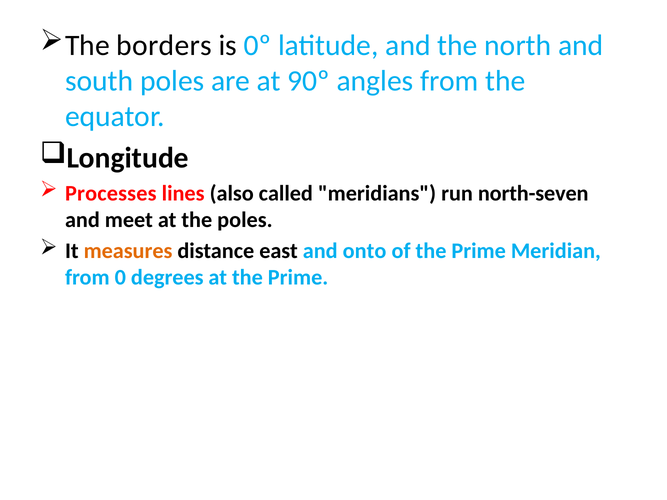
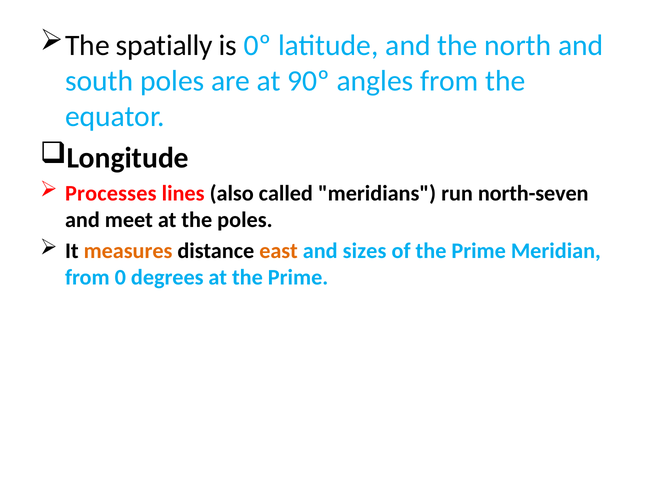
borders: borders -> spatially
east colour: black -> orange
onto: onto -> sizes
